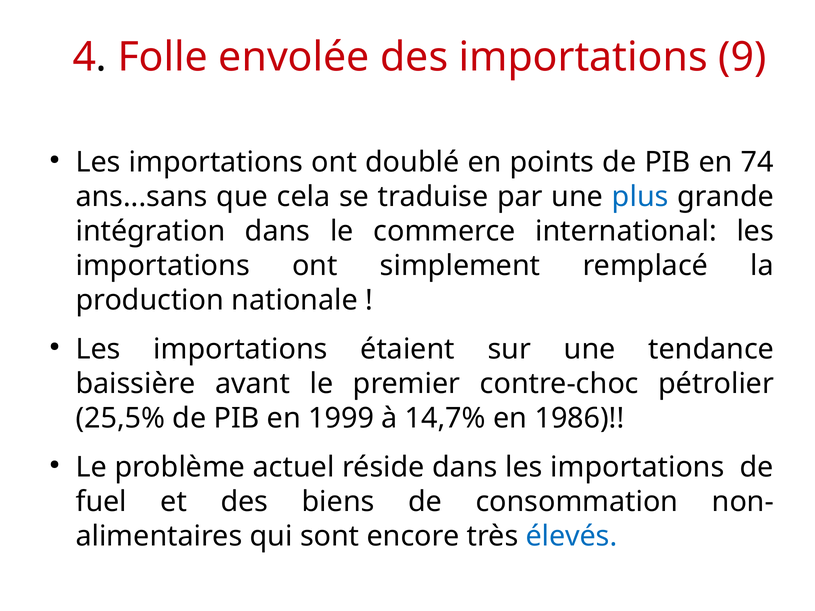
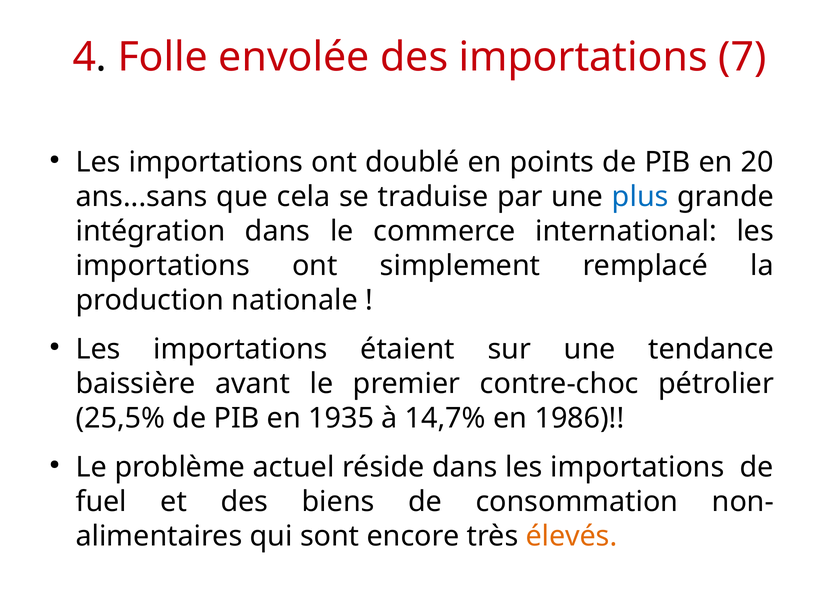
9: 9 -> 7
74: 74 -> 20
1999: 1999 -> 1935
élevés colour: blue -> orange
